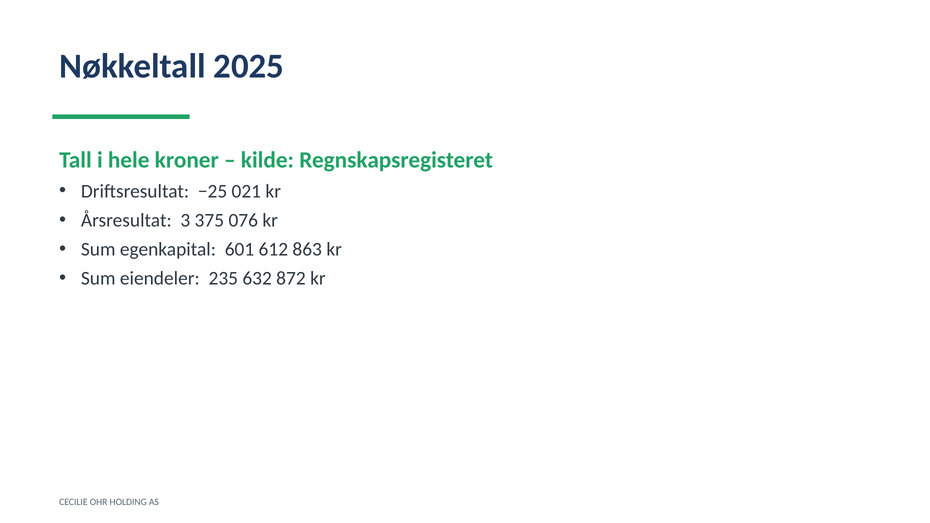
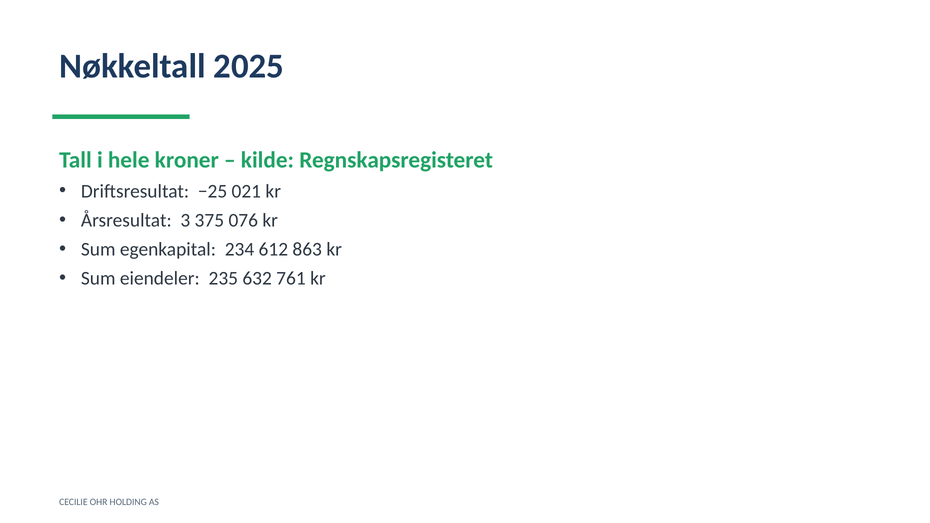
601: 601 -> 234
872: 872 -> 761
